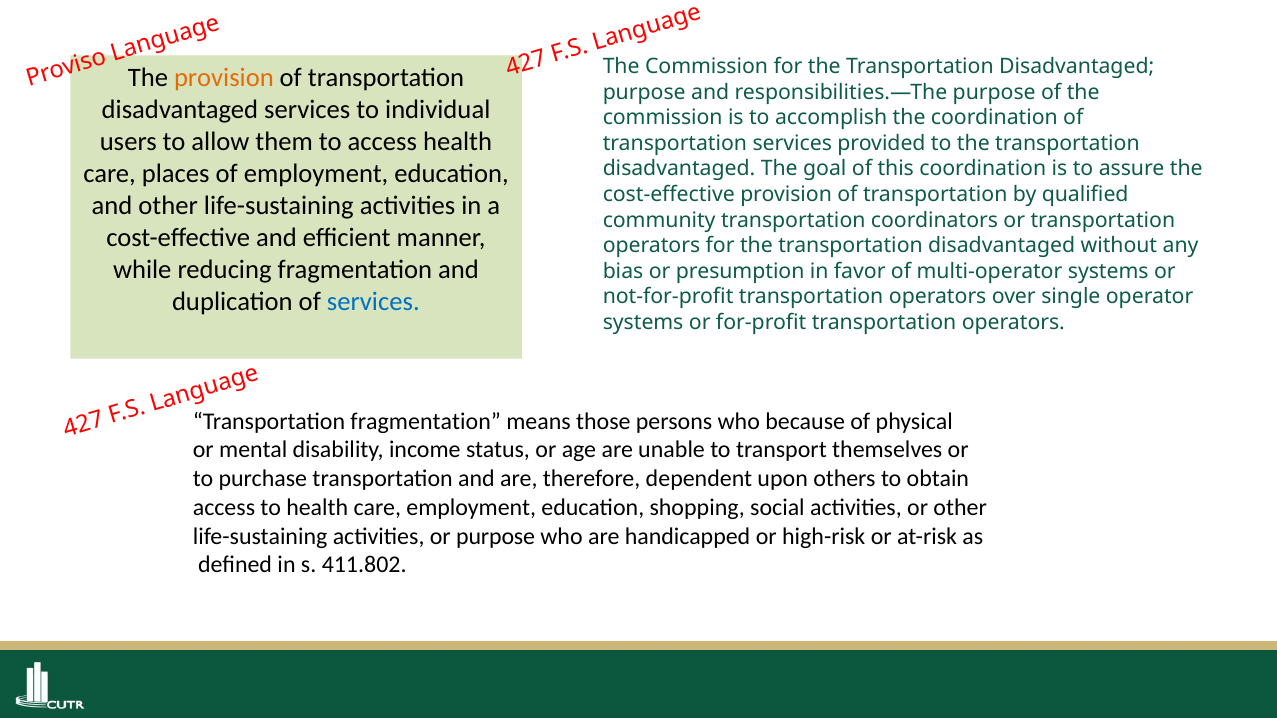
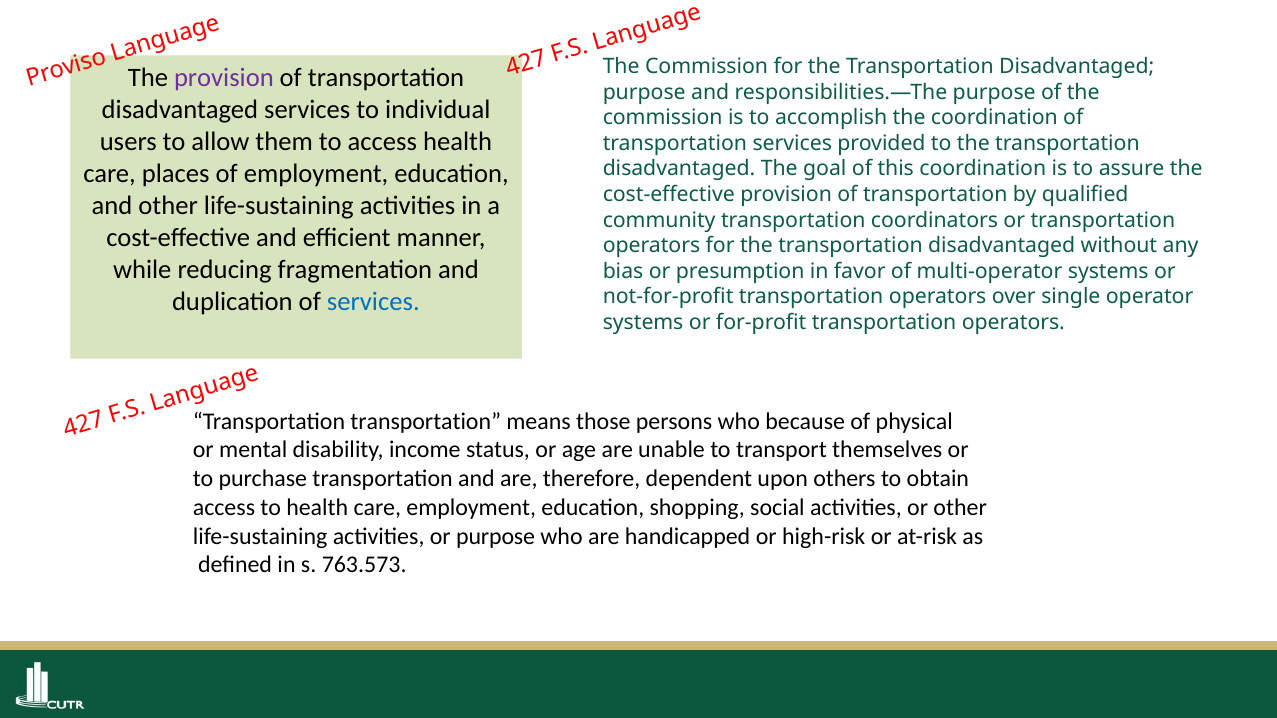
provision at (224, 78) colour: orange -> purple
Transportation fragmentation: fragmentation -> transportation
411.802: 411.802 -> 763.573
